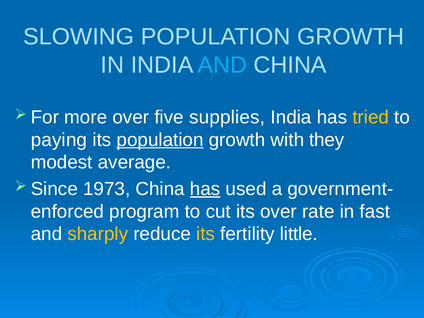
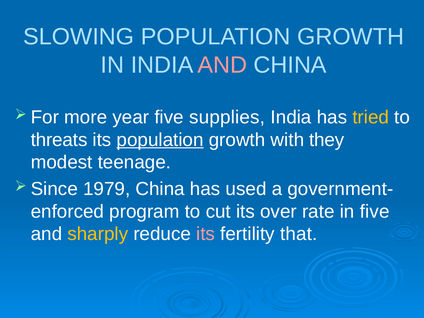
AND at (222, 65) colour: light blue -> pink
more over: over -> year
paying: paying -> threats
average: average -> teenage
1973: 1973 -> 1979
has at (205, 189) underline: present -> none
in fast: fast -> five
its at (206, 234) colour: yellow -> pink
little: little -> that
